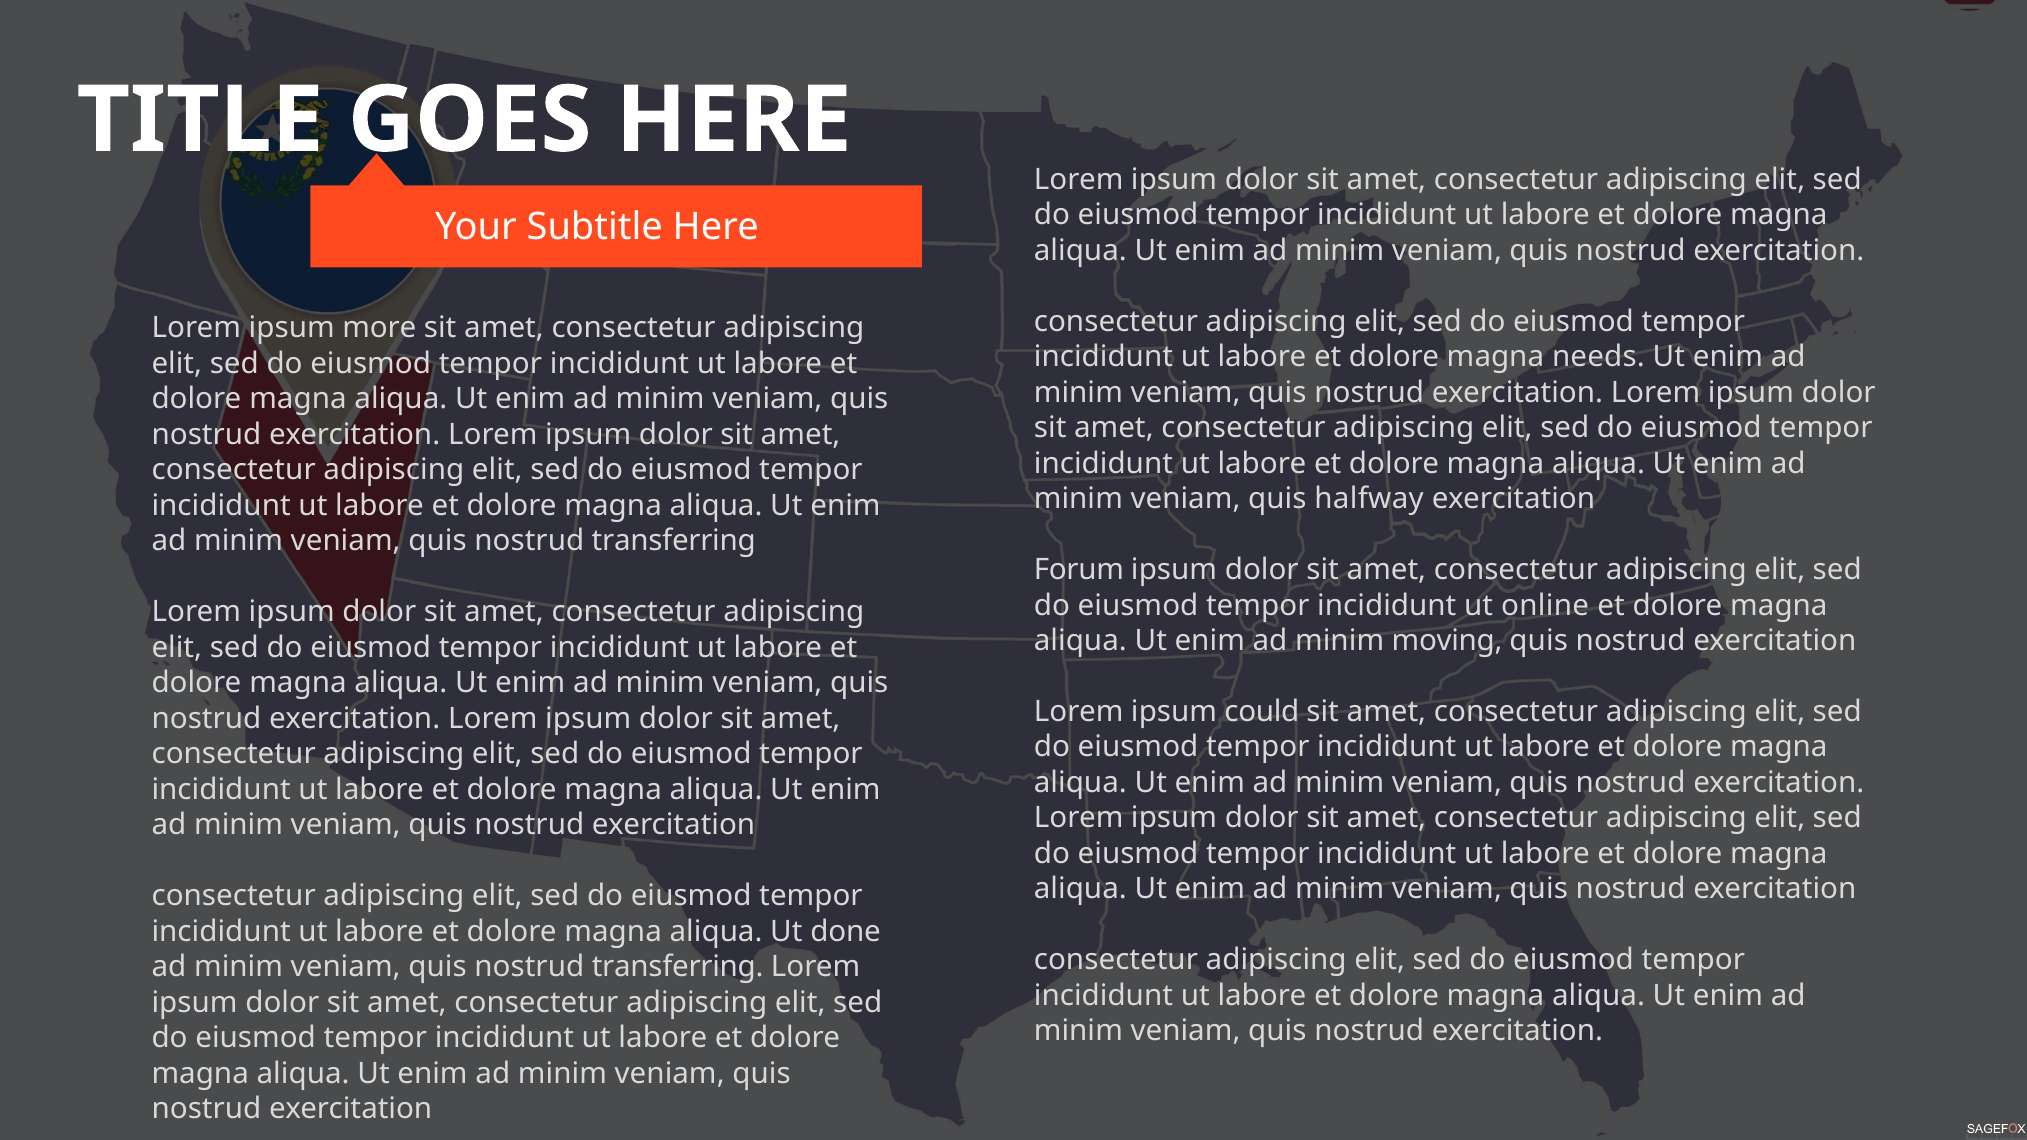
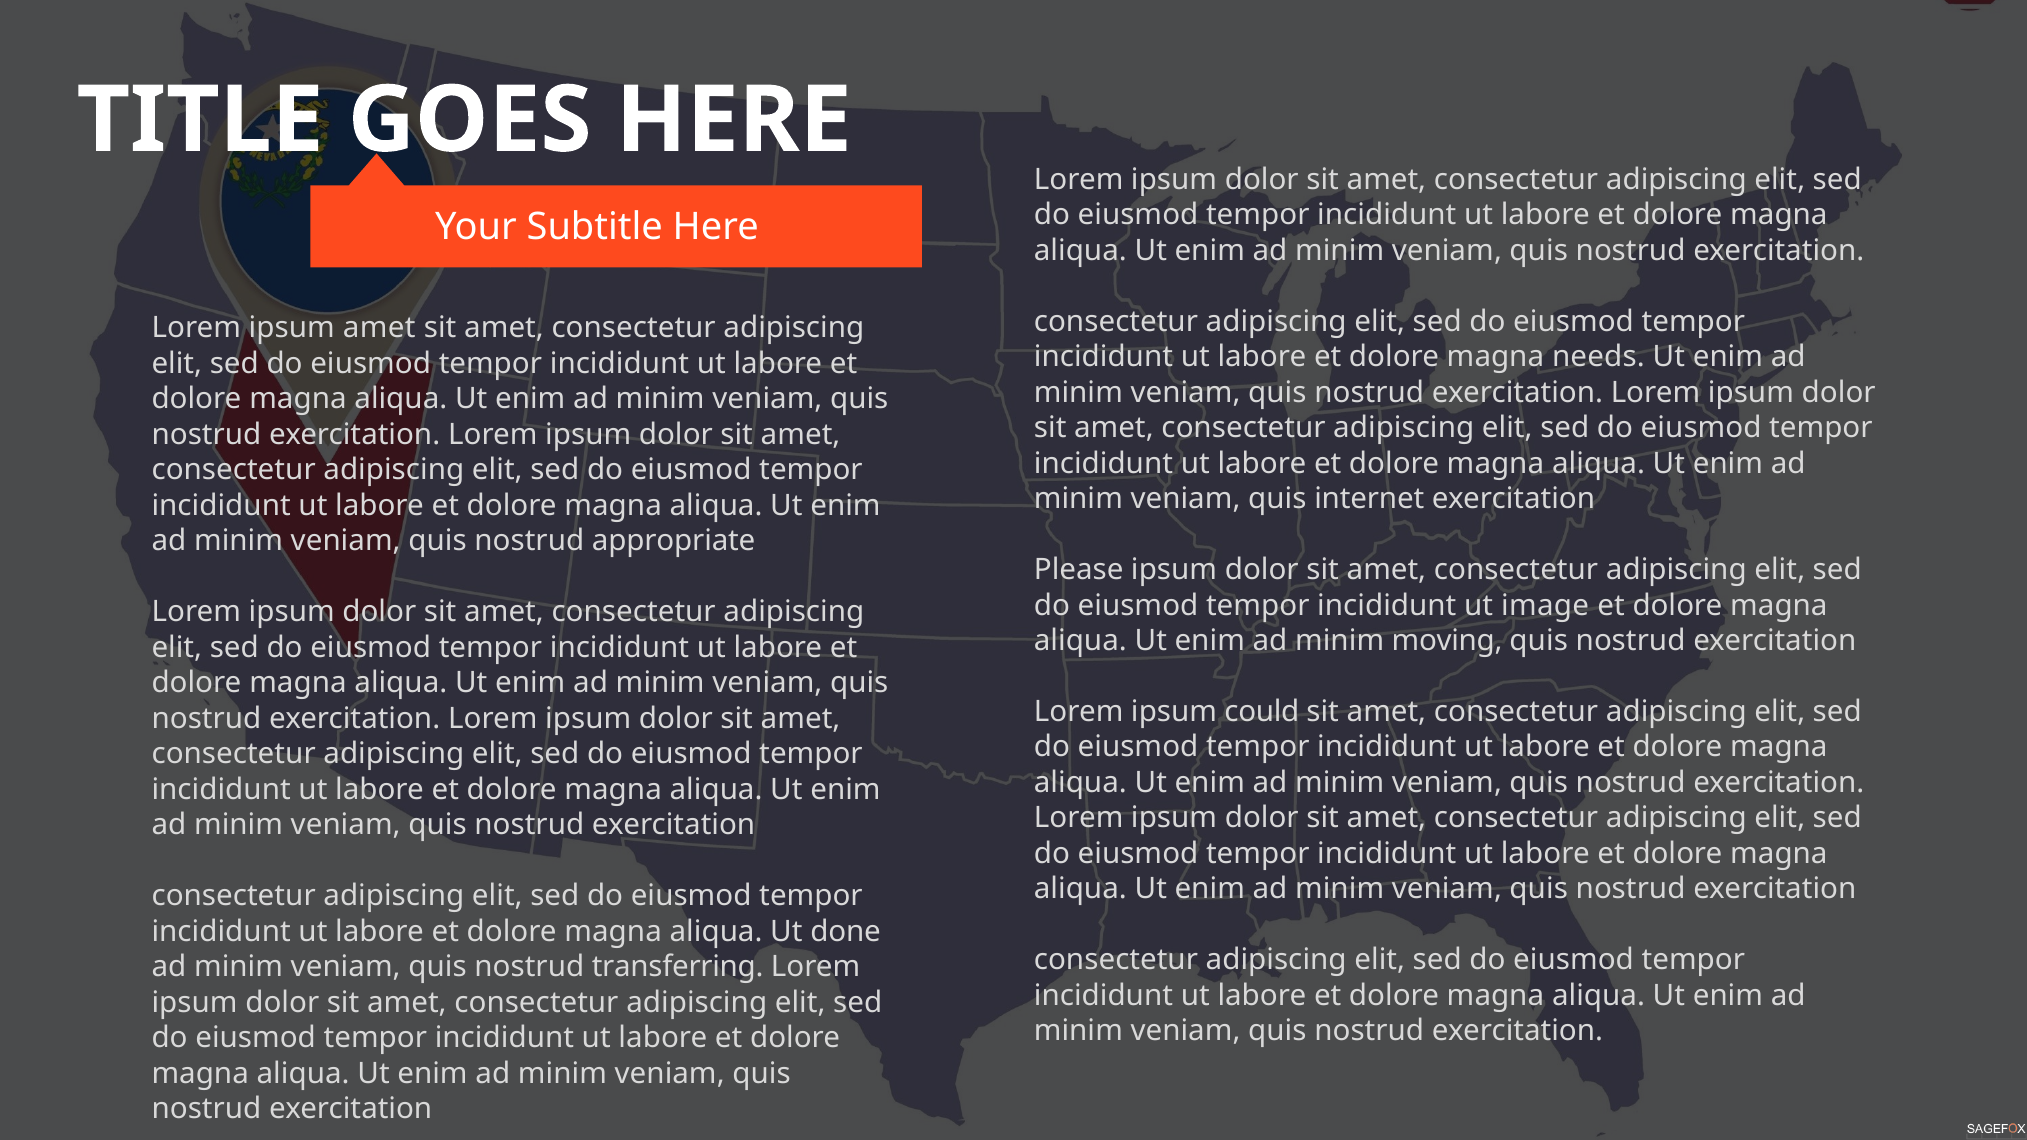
ipsum more: more -> amet
halfway: halfway -> internet
transferring at (674, 541): transferring -> appropriate
Forum: Forum -> Please
online: online -> image
